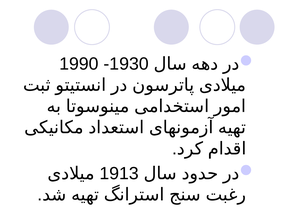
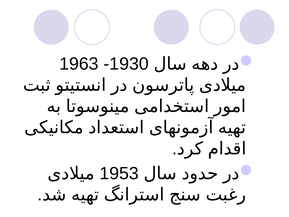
1990: 1990 -> 1963
1913: 1913 -> 1953
